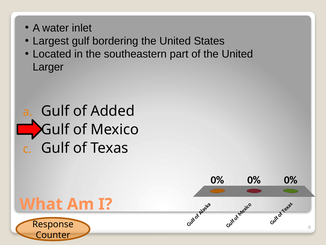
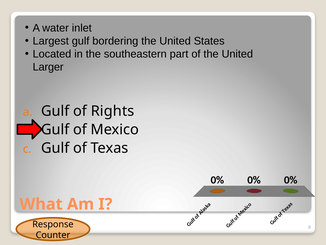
Added: Added -> Rights
